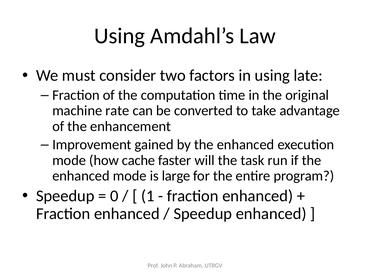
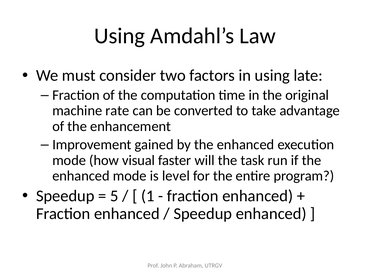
cache: cache -> visual
large: large -> level
0: 0 -> 5
